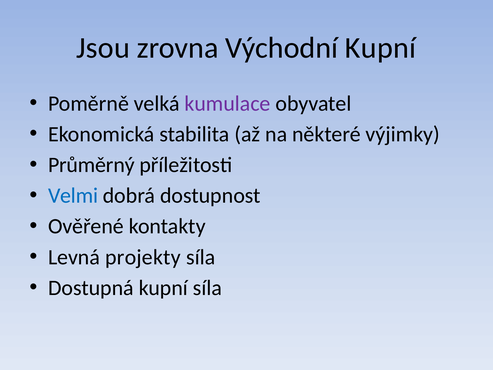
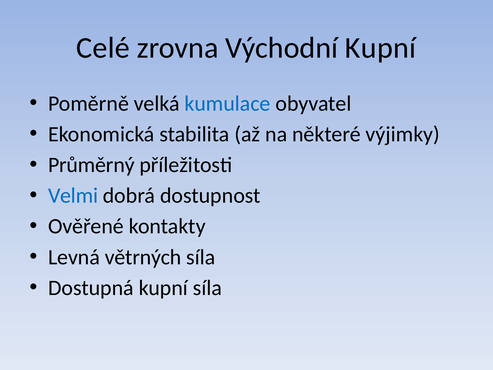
Jsou: Jsou -> Celé
kumulace colour: purple -> blue
projekty: projekty -> větrných
